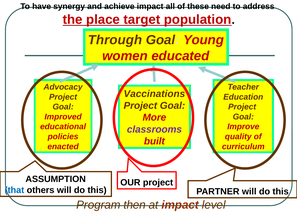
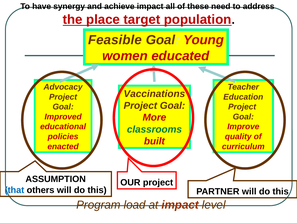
Through: Through -> Feasible
classrooms colour: purple -> green
then: then -> load
